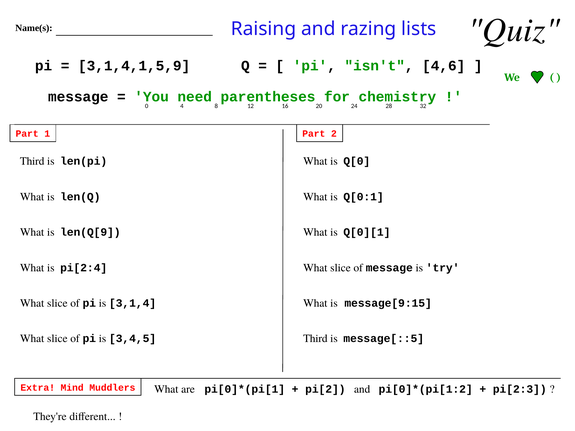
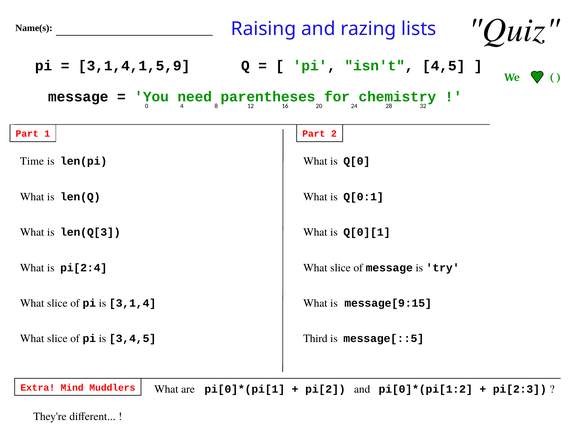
4,6: 4,6 -> 4,5
Third at (32, 161): Third -> Time
len(Q[9: len(Q[9 -> len(Q[3
